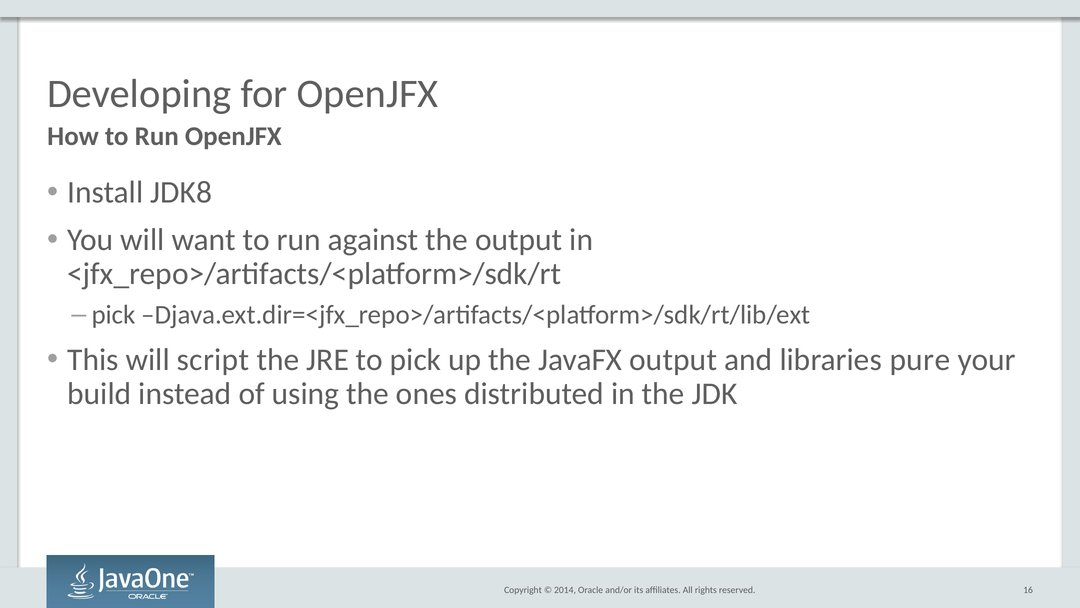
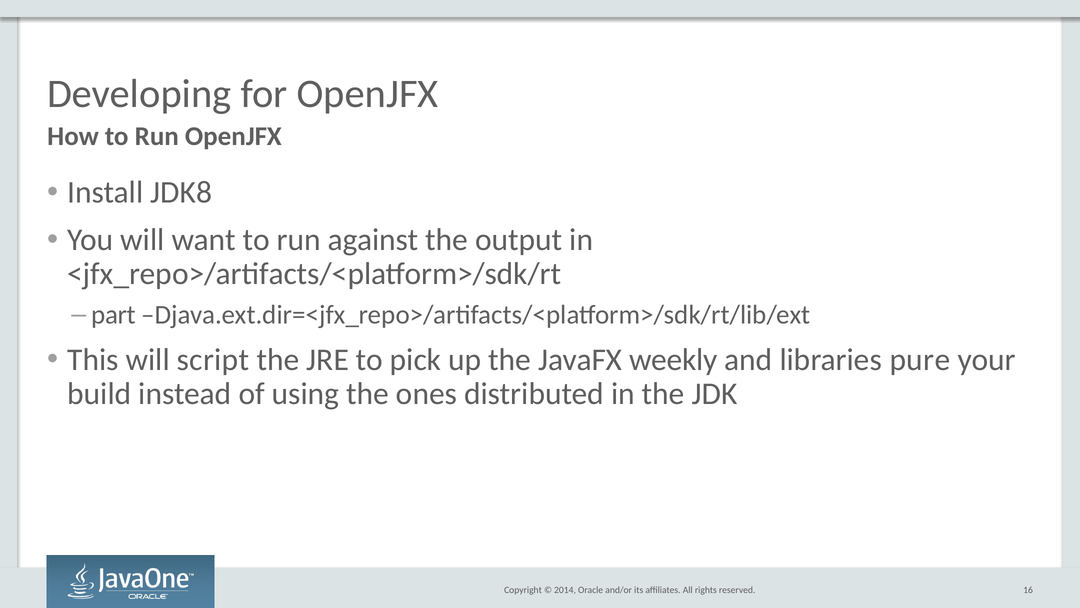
pick at (113, 315): pick -> part
JavaFX output: output -> weekly
